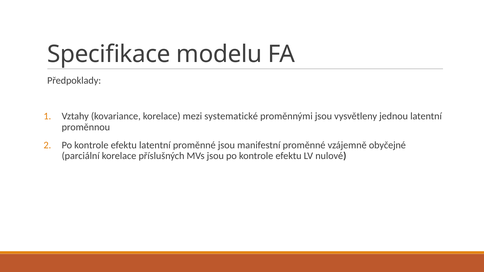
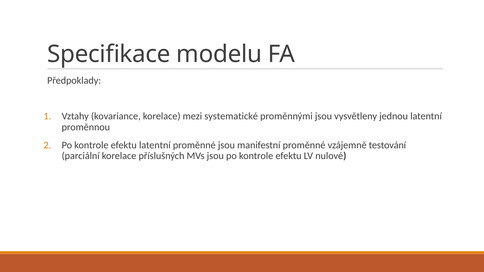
obyčejné: obyčejné -> testování
